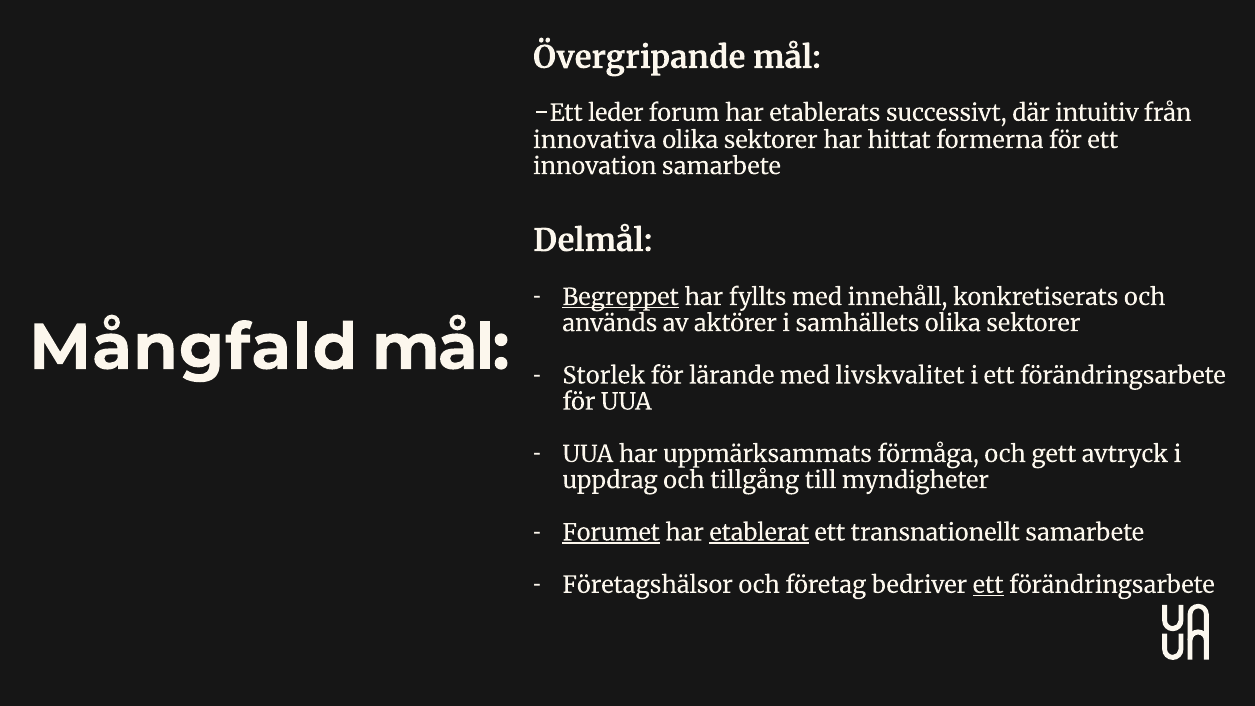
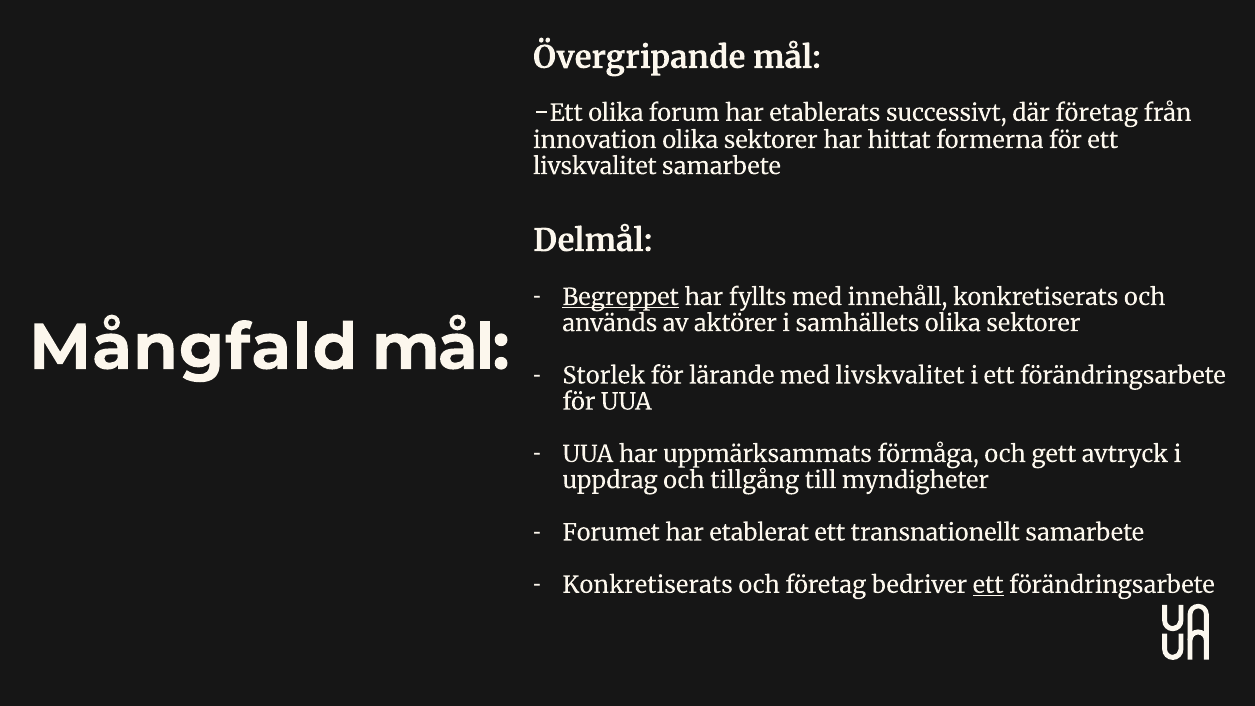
Ett leder: leder -> olika
där intuitiv: intuitiv -> företag
innovativa: innovativa -> innovation
innovation at (595, 166): innovation -> livskvalitet
Forumet underline: present -> none
etablerat underline: present -> none
Företagshälsor at (648, 585): Företagshälsor -> Konkretiserats
